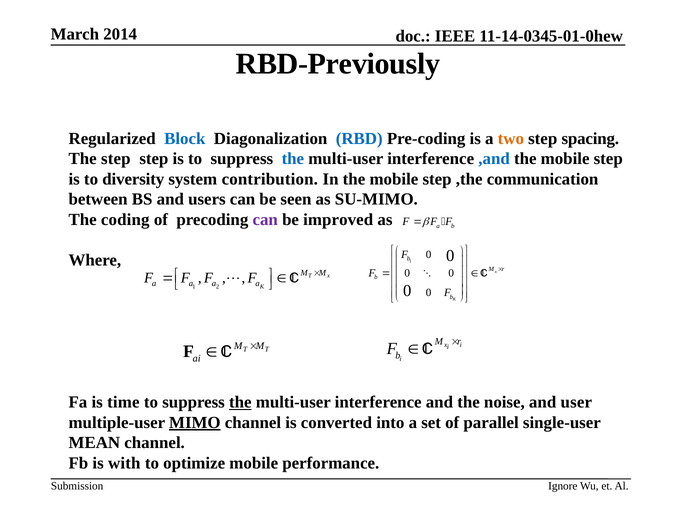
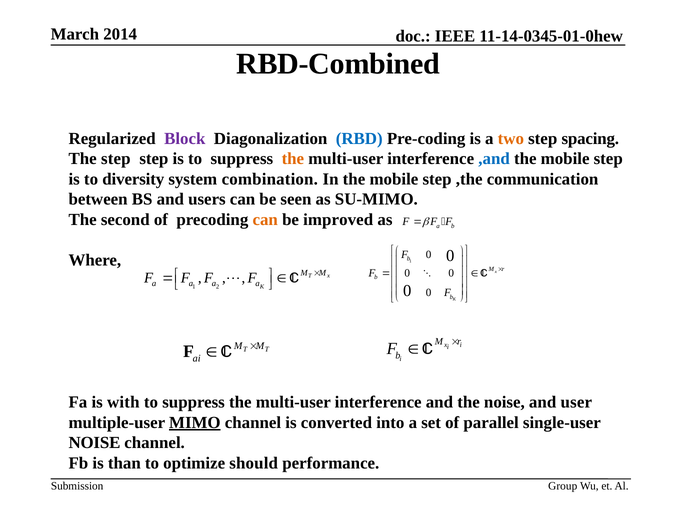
RBD-Previously: RBD-Previously -> RBD-Combined
Block colour: blue -> purple
the at (293, 159) colour: blue -> orange
contribution: contribution -> combination
coding: coding -> second
can at (265, 220) colour: purple -> orange
time: time -> with
the at (240, 402) underline: present -> none
MEAN at (94, 443): MEAN -> NOISE
with: with -> than
optimize mobile: mobile -> should
Ignore: Ignore -> Group
